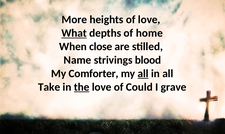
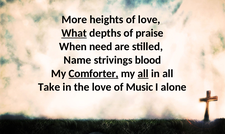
home: home -> praise
close: close -> need
Comforter underline: none -> present
the underline: present -> none
Could: Could -> Music
grave: grave -> alone
